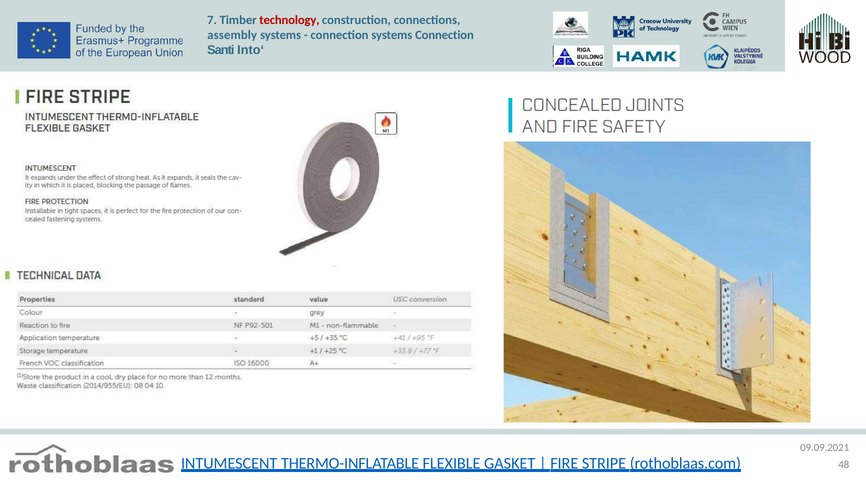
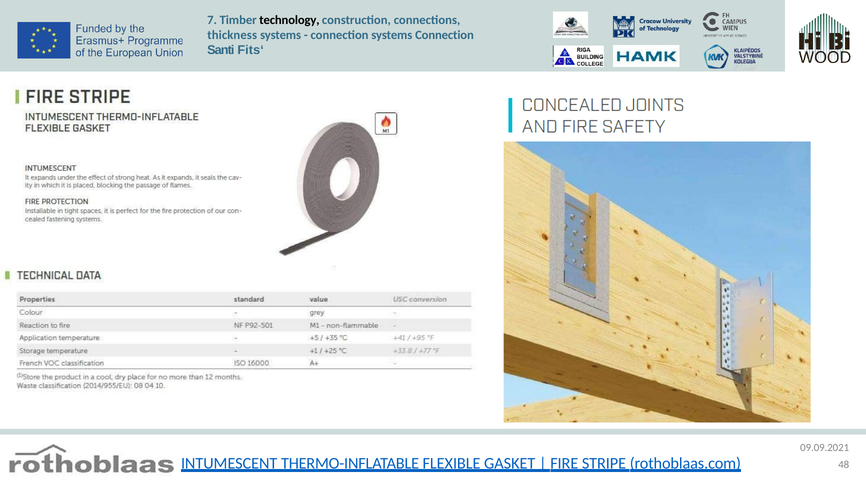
technology colour: red -> black
assembly: assembly -> thickness
Into‘: Into‘ -> Fits‘
